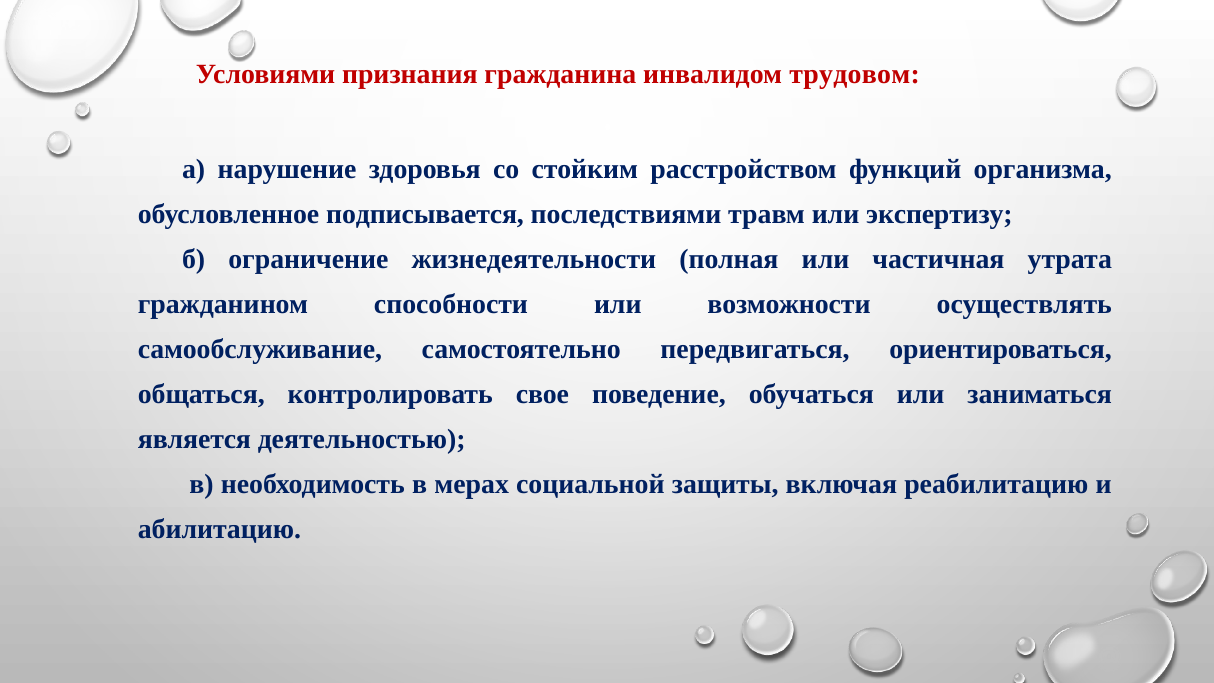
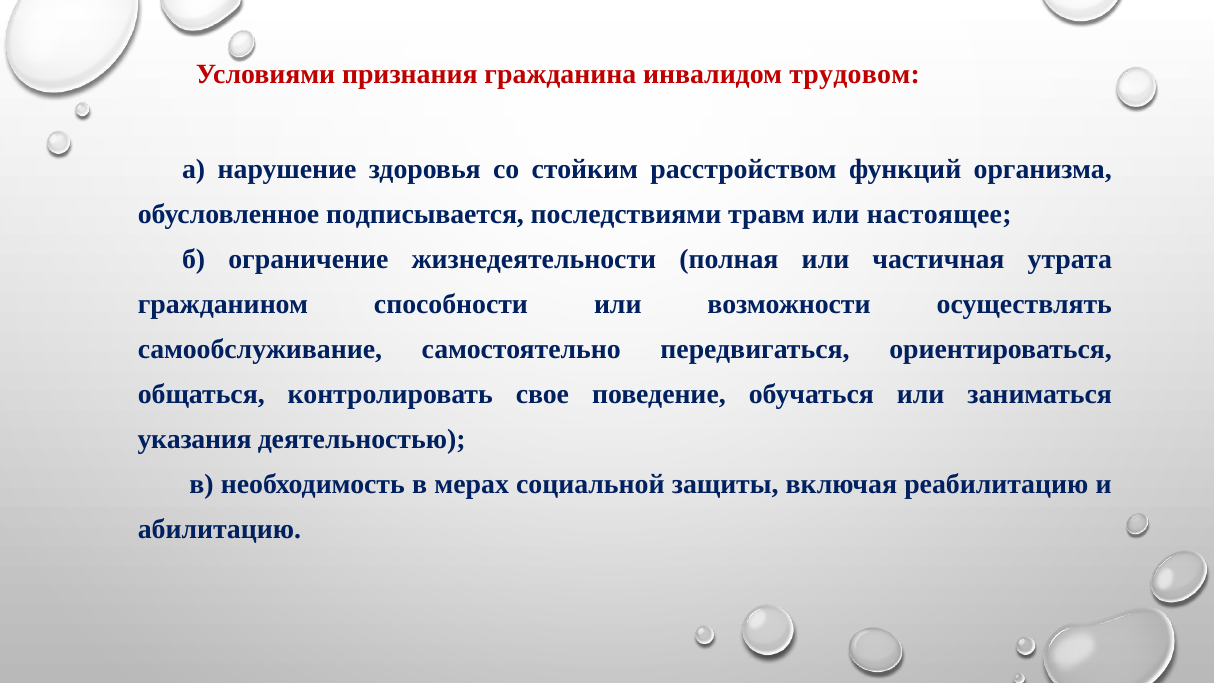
экспертизу: экспертизу -> настоящее
является: является -> указания
